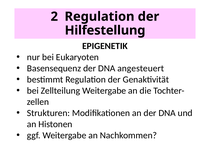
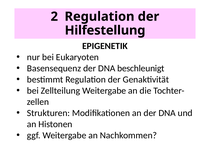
angesteuert: angesteuert -> beschleunigt
